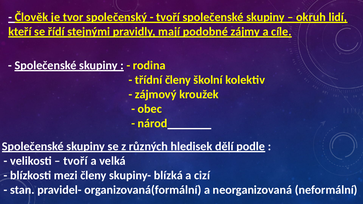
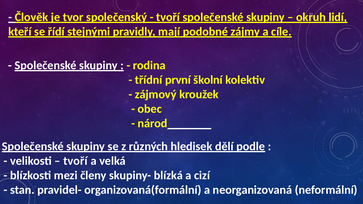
třídní členy: členy -> první
